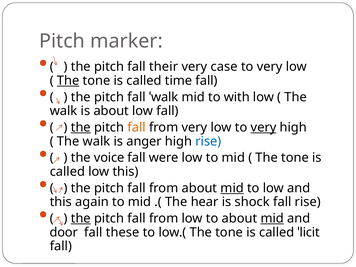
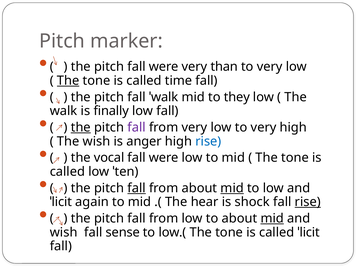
pitch fall their: their -> were
case: case -> than
with: with -> they
is about: about -> finally
fall at (137, 127) colour: orange -> purple
very at (264, 127) underline: present -> none
walk at (96, 141): walk -> wish
voice: voice -> vocal
low this: this -> ˈten
fall at (137, 188) underline: none -> present
this at (61, 202): this -> ˈlicit
rise at (308, 202) underline: none -> present
the at (81, 218) underline: present -> none
door at (64, 232): door -> wish
these: these -> sense
